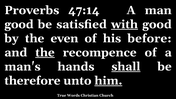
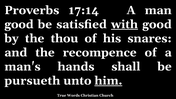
47:14: 47:14 -> 17:14
even: even -> thou
before: before -> snares
the at (45, 53) underline: present -> none
shall underline: present -> none
therefore: therefore -> pursueth
